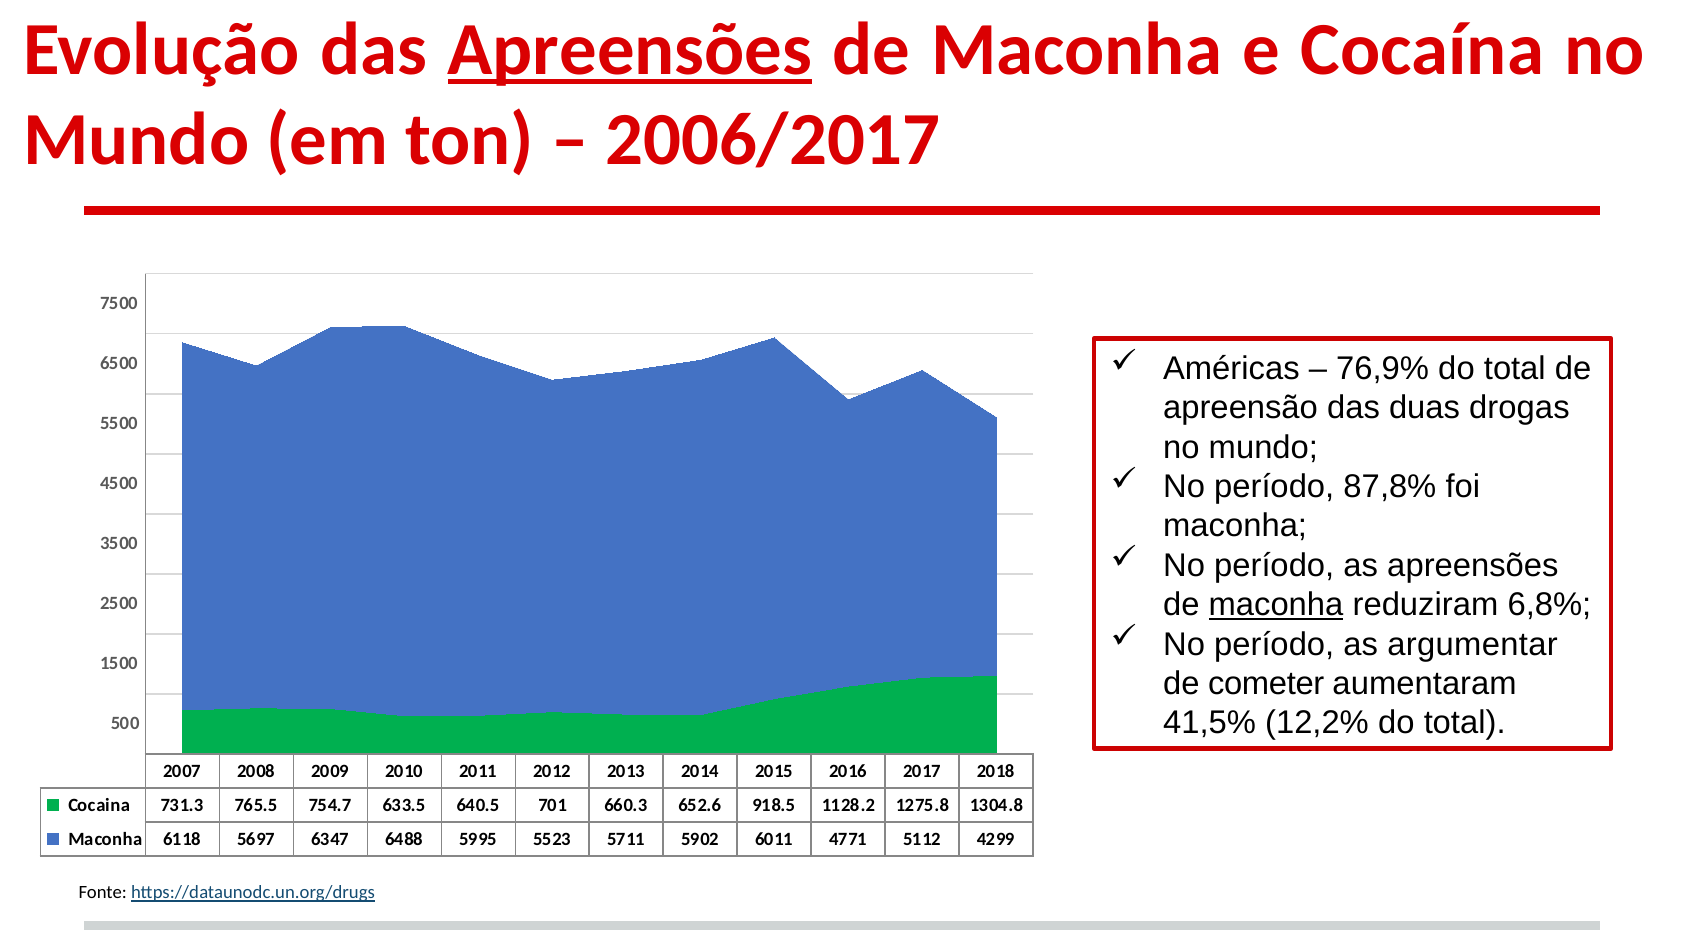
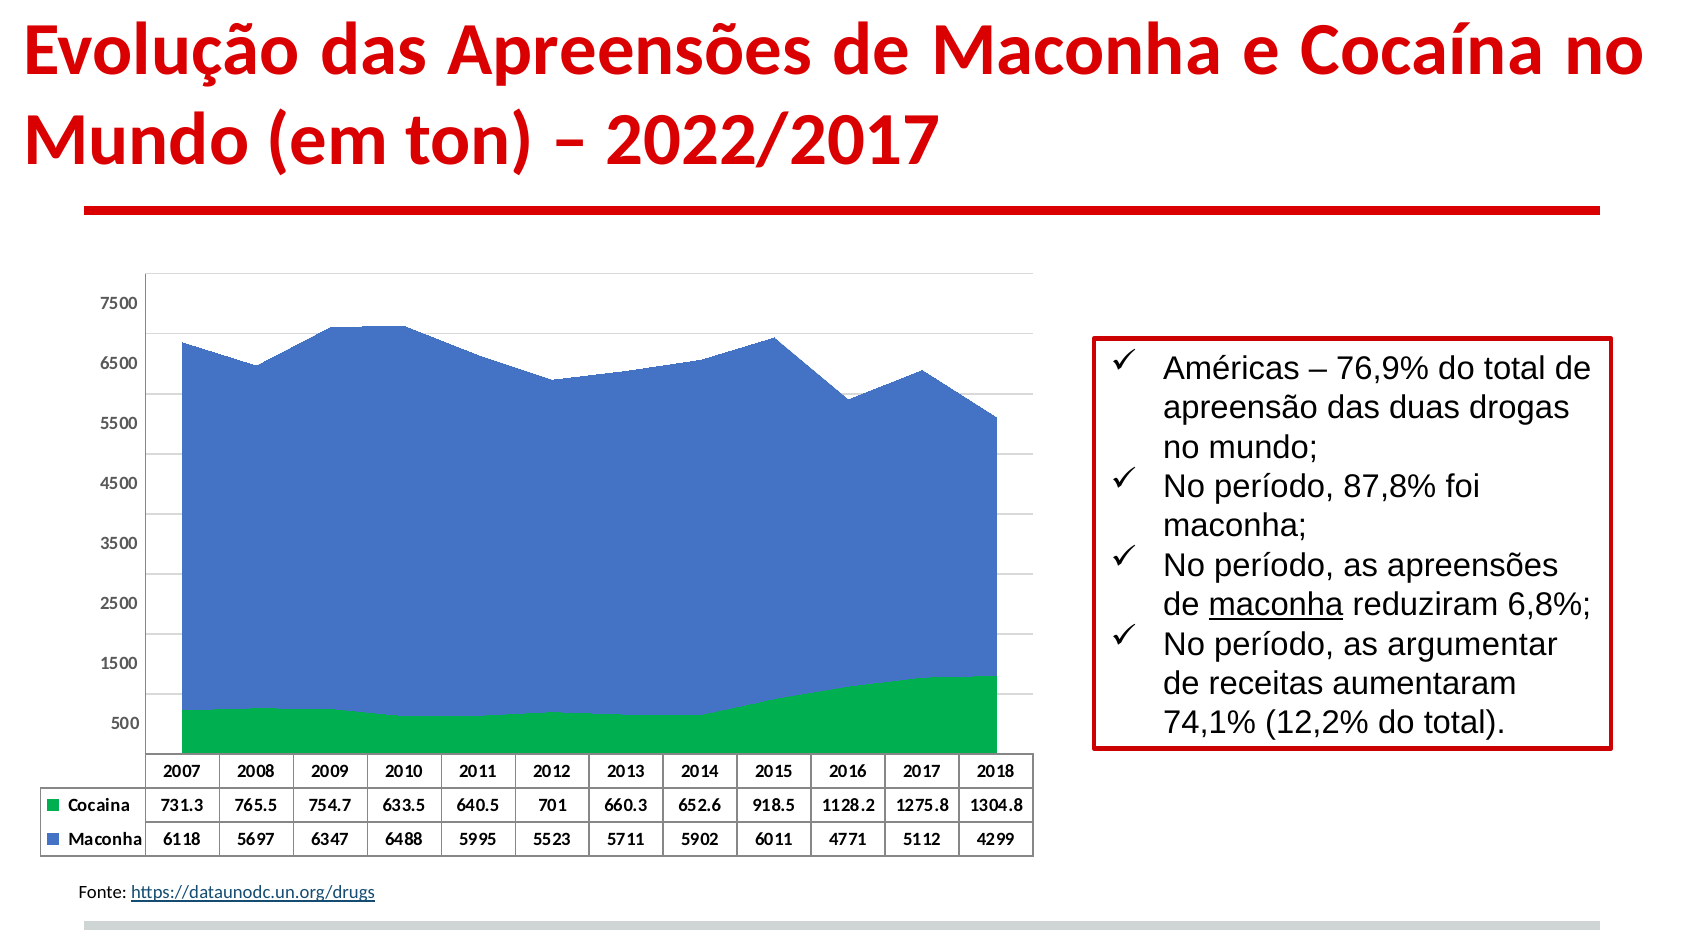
Apreensões at (630, 49) underline: present -> none
2006/2017: 2006/2017 -> 2022/2017
cometer: cometer -> receitas
41,5%: 41,5% -> 74,1%
